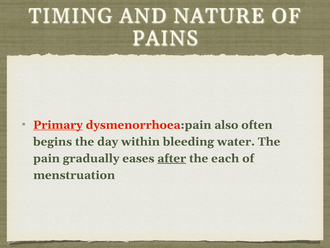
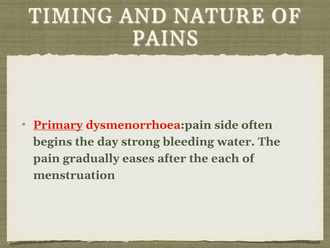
also: also -> side
within: within -> strong
after underline: present -> none
